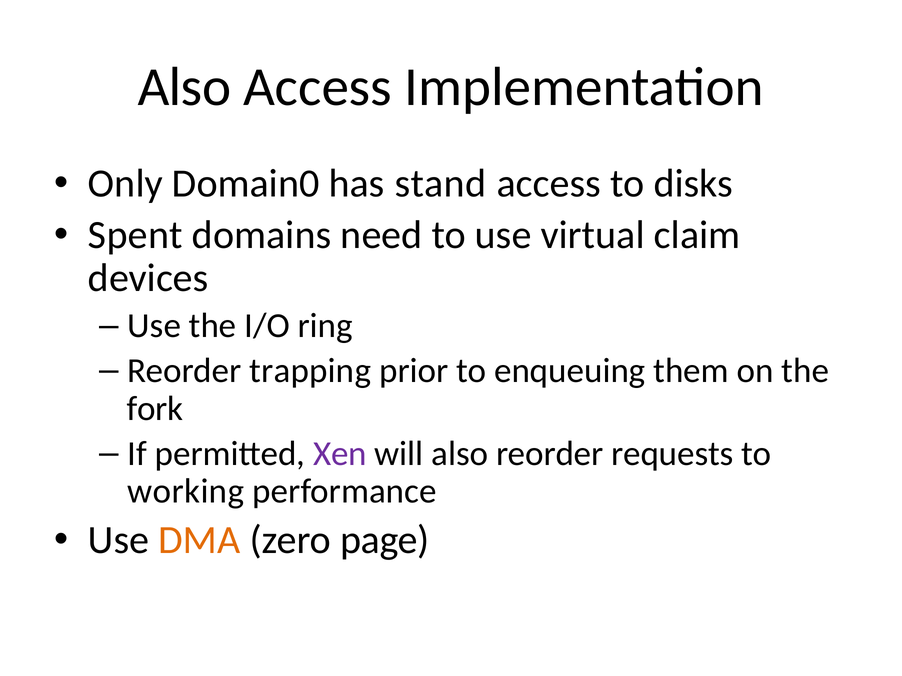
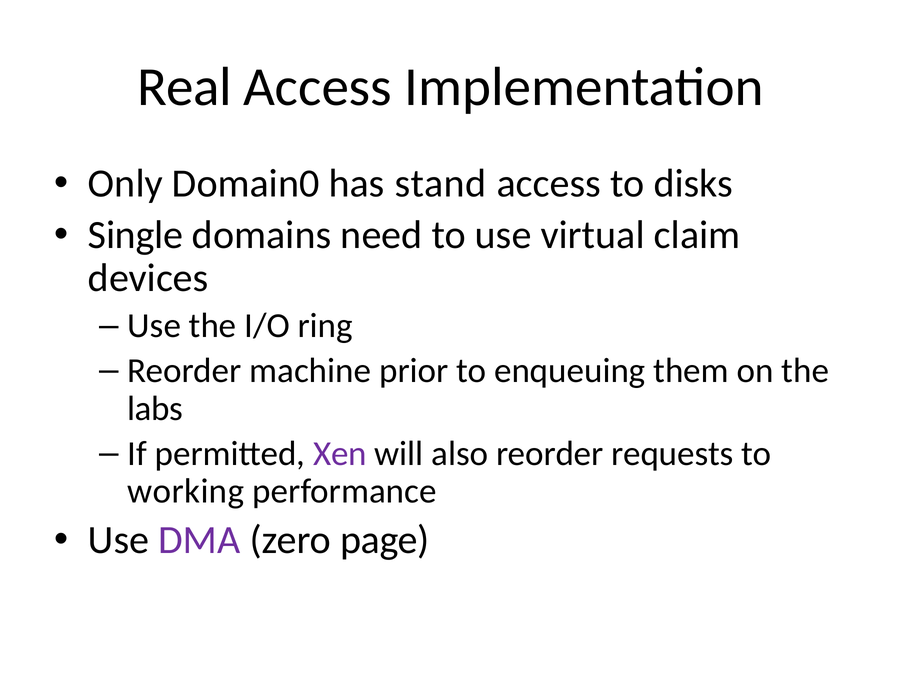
Also at (184, 87): Also -> Real
Spent: Spent -> Single
trapping: trapping -> machine
fork: fork -> labs
DMA colour: orange -> purple
